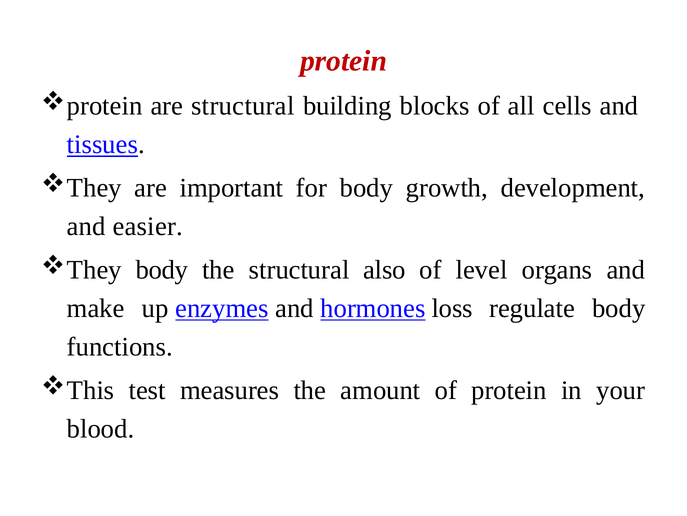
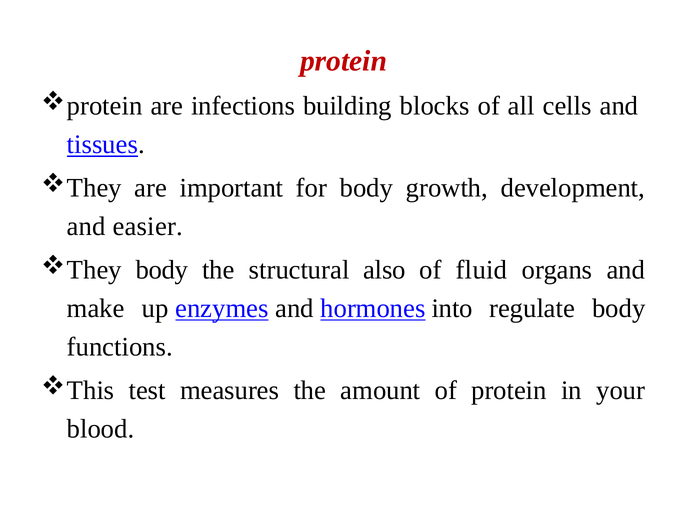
are structural: structural -> infections
level: level -> fluid
loss: loss -> into
